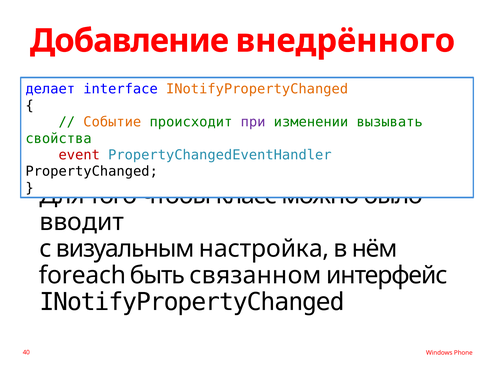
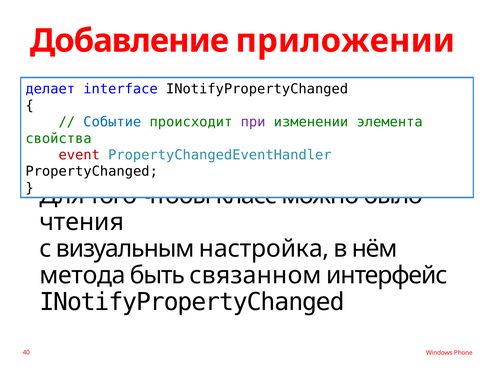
внедрённого: внедрённого -> приложении
INotifyPropertyChanged at (257, 89) colour: orange -> black
Событие colour: orange -> blue
вызывать: вызывать -> элемента
вводит: вводит -> чтения
foreach: foreach -> метода
